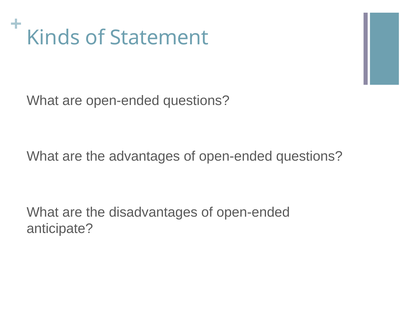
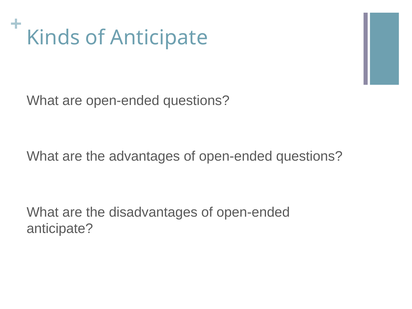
of Statement: Statement -> Anticipate
